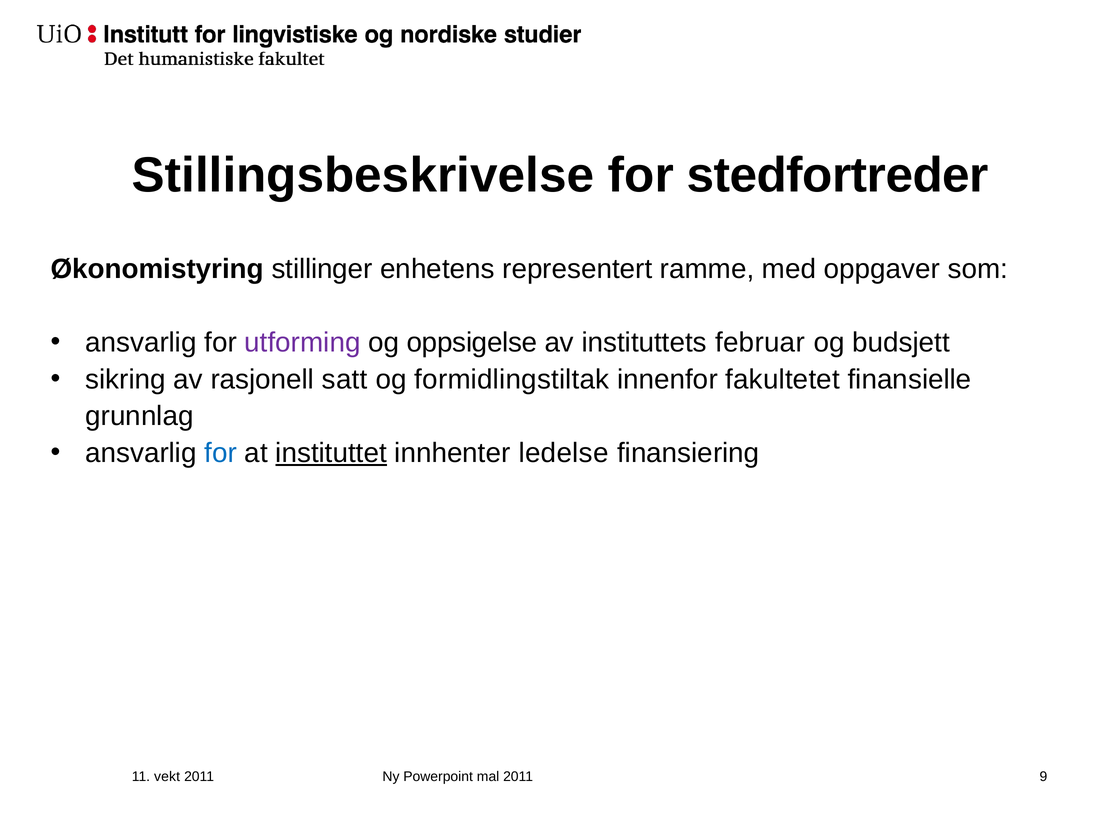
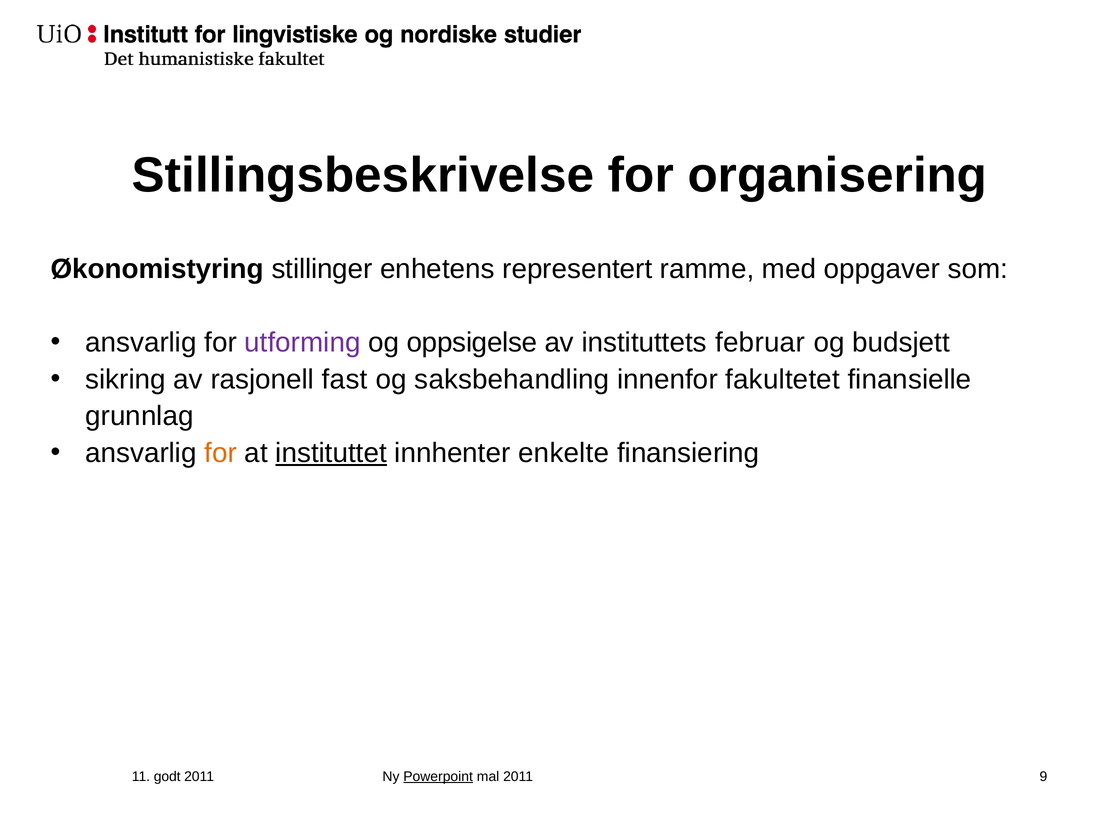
stedfortreder: stedfortreder -> organisering
satt: satt -> fast
formidlingstiltak: formidlingstiltak -> saksbehandling
for at (221, 453) colour: blue -> orange
ledelse: ledelse -> enkelte
vekt: vekt -> godt
Powerpoint underline: none -> present
